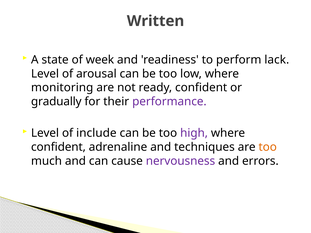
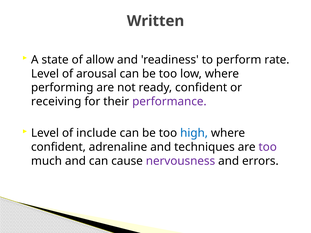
week: week -> allow
lack: lack -> rate
monitoring: monitoring -> performing
gradually: gradually -> receiving
high colour: purple -> blue
too at (268, 147) colour: orange -> purple
